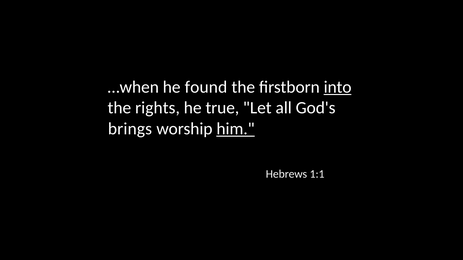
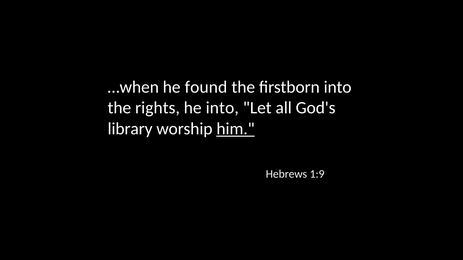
into at (338, 87) underline: present -> none
he true: true -> into
brings: brings -> library
1:1: 1:1 -> 1:9
